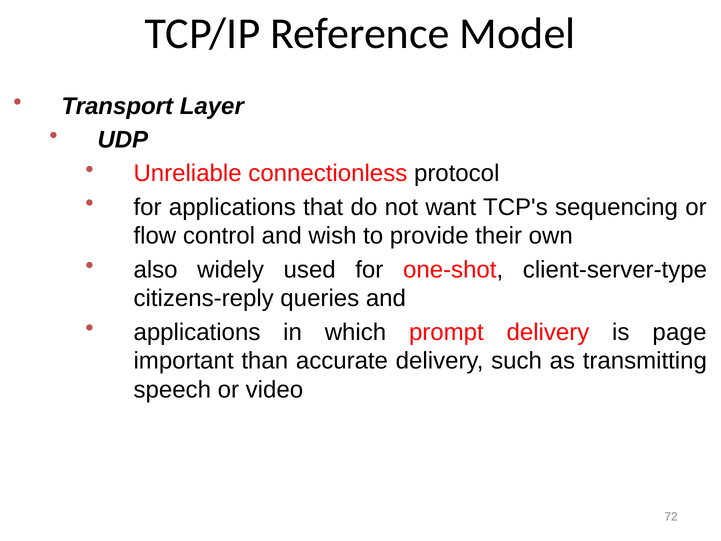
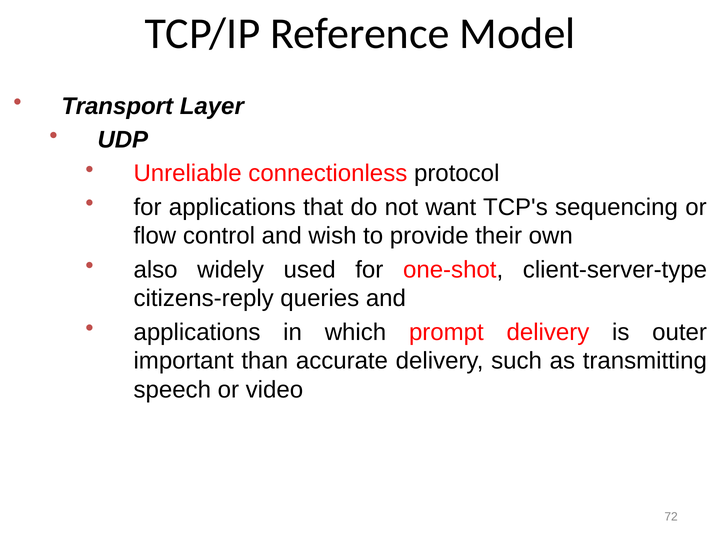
page: page -> outer
